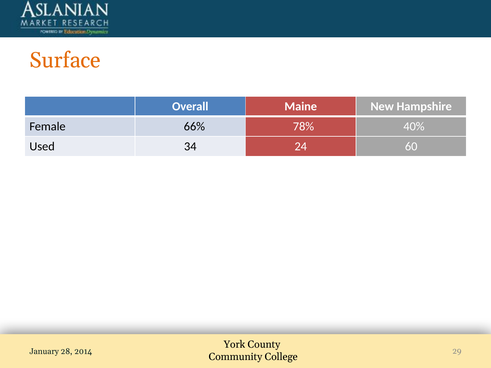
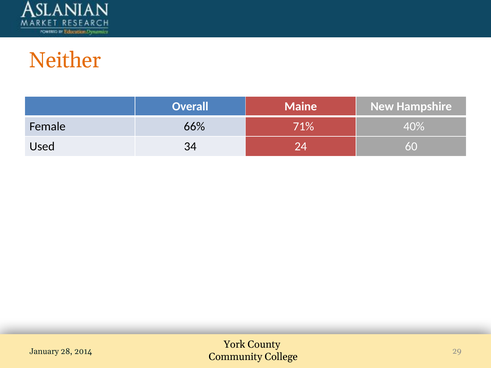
Surface: Surface -> Neither
78%: 78% -> 71%
